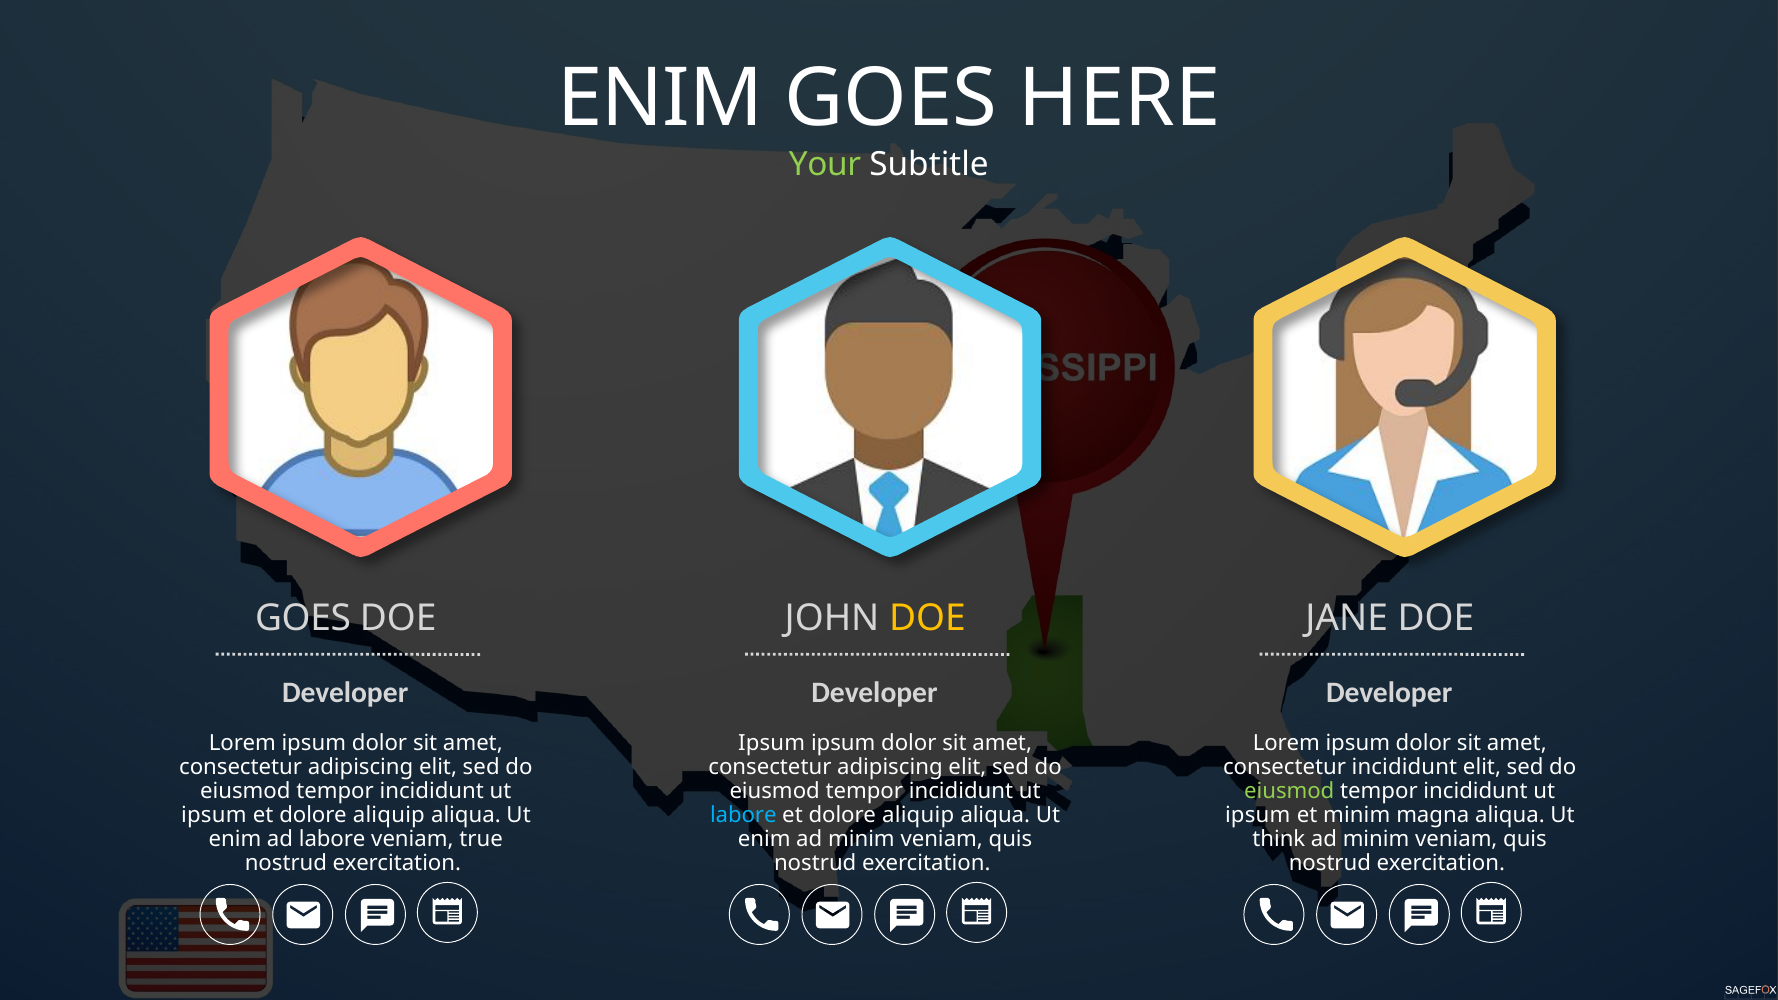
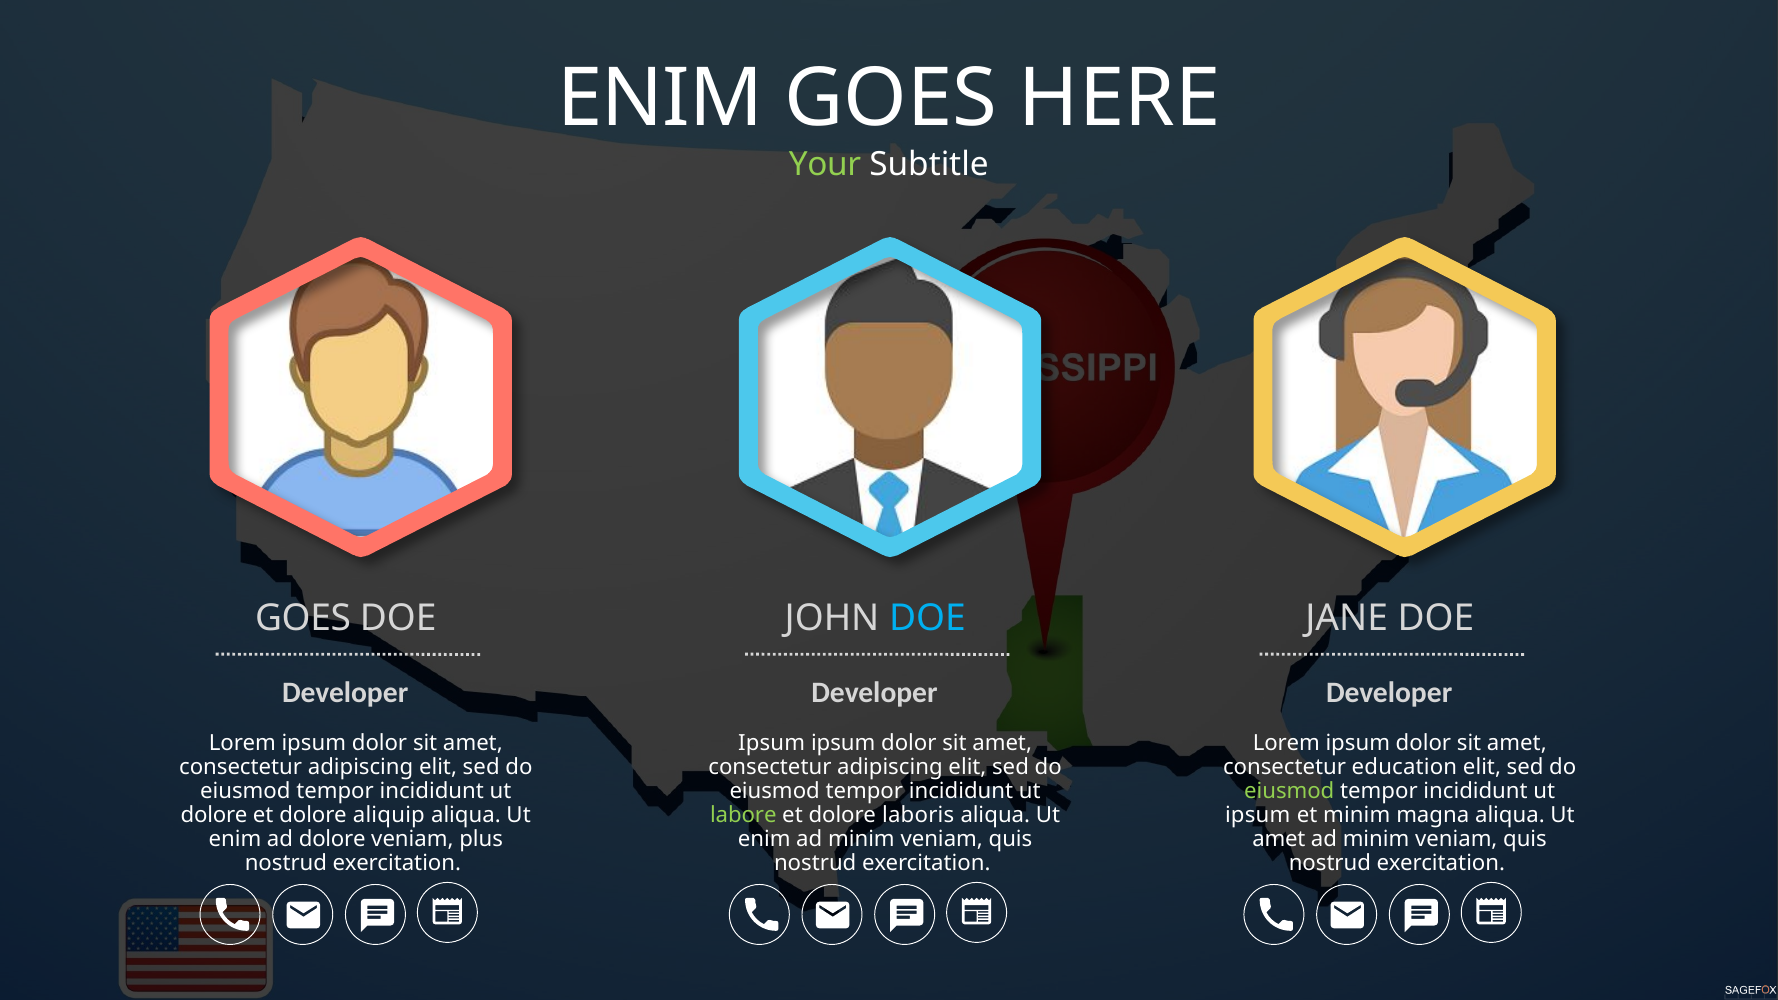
DOE at (927, 619) colour: yellow -> light blue
consectetur incididunt: incididunt -> education
ipsum at (214, 815): ipsum -> dolore
labore at (743, 815) colour: light blue -> light green
aliquip at (918, 815): aliquip -> laboris
ad labore: labore -> dolore
true: true -> plus
think at (1279, 839): think -> amet
